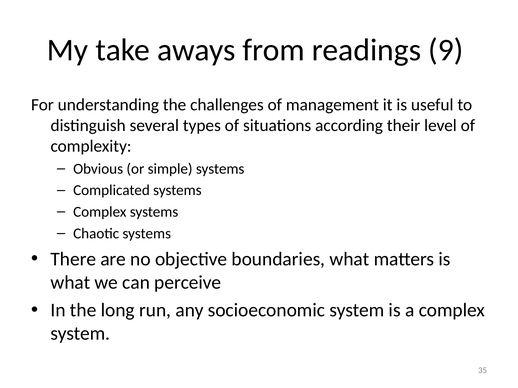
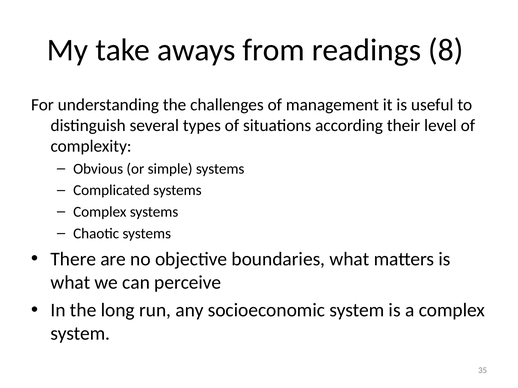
9: 9 -> 8
